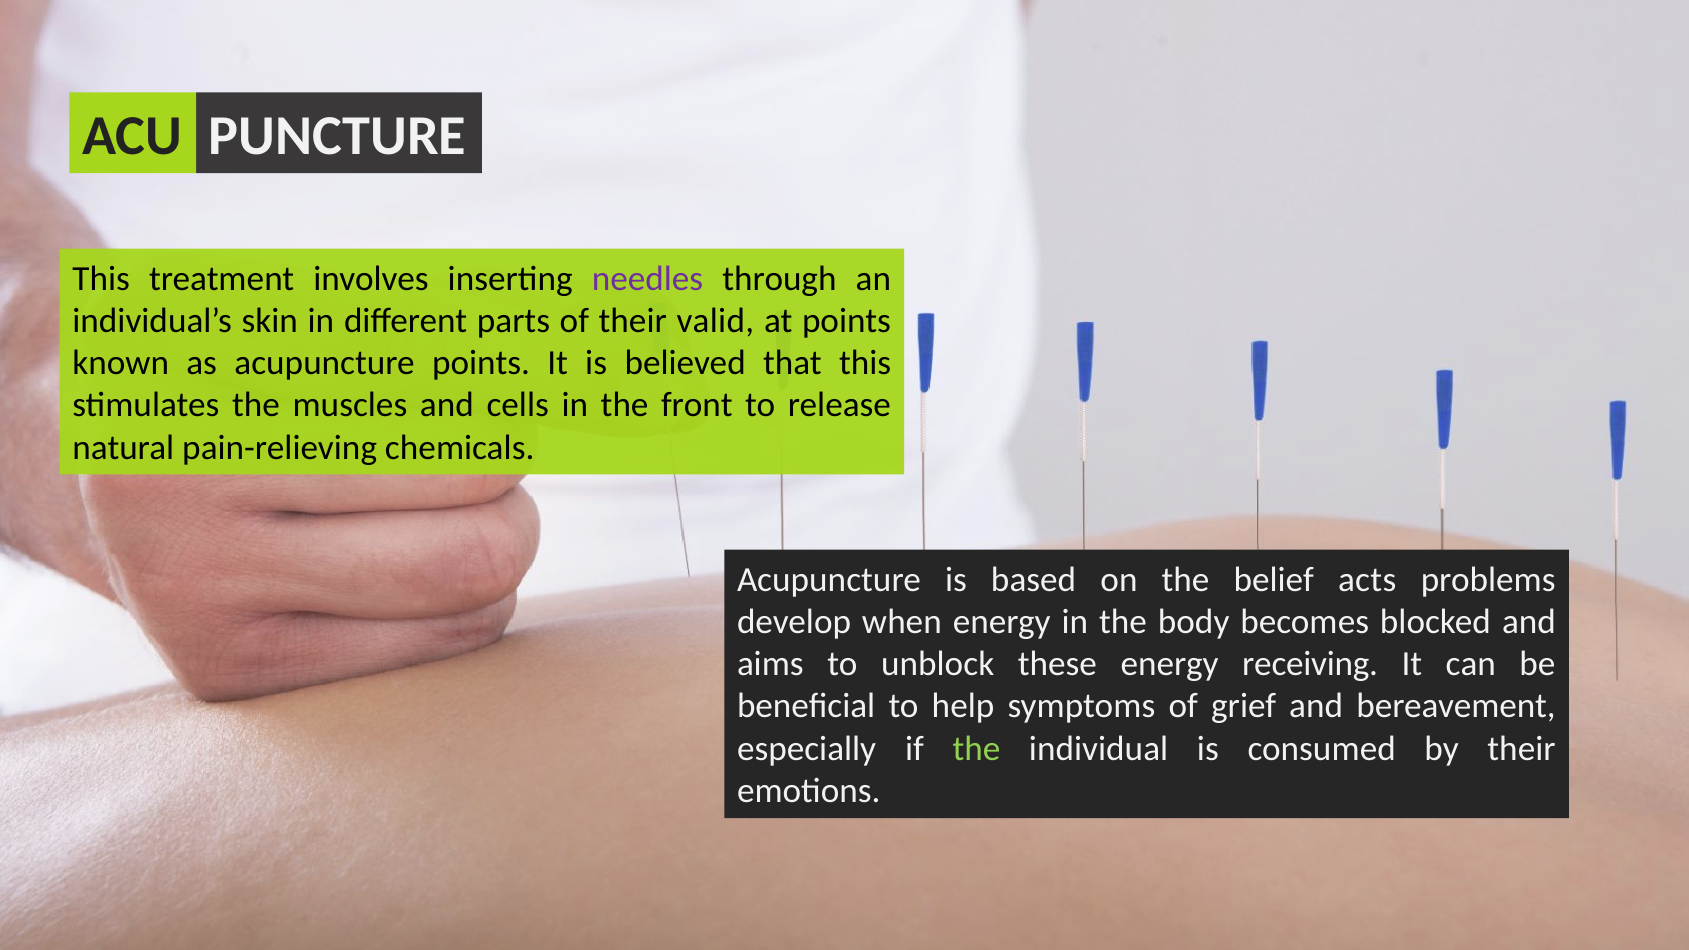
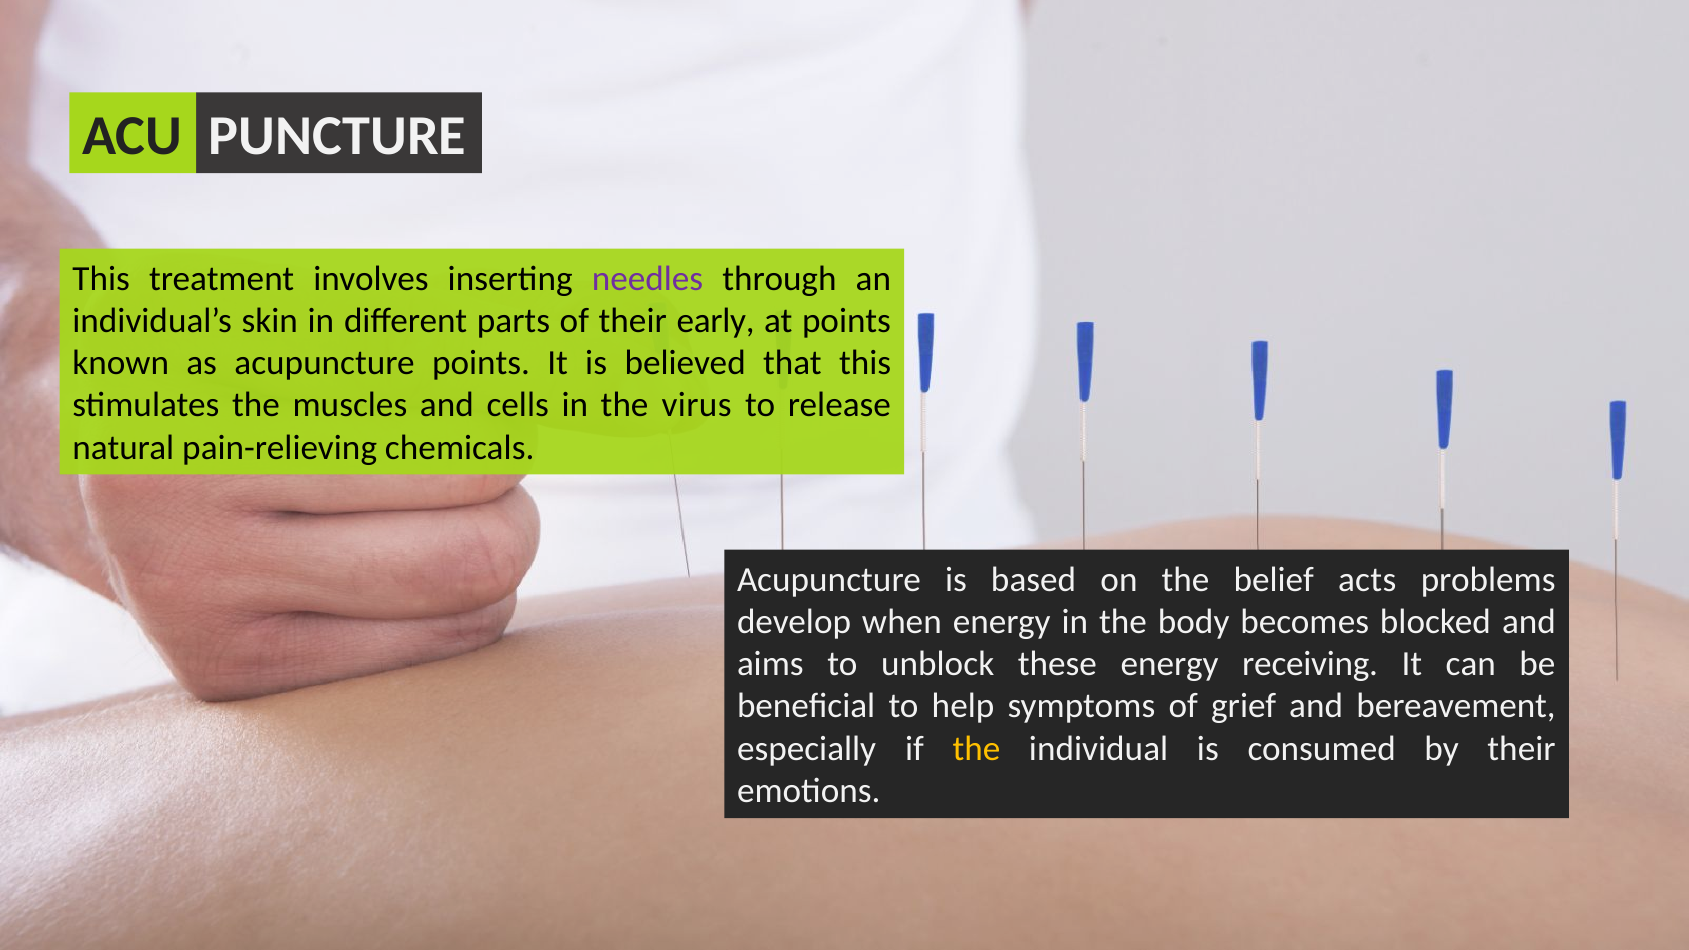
valid: valid -> early
front: front -> virus
the at (976, 749) colour: light green -> yellow
